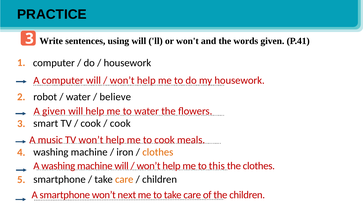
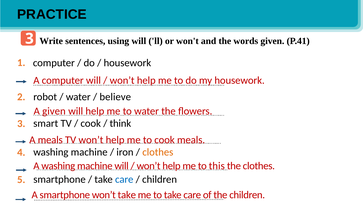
cook at (120, 124): cook -> think
A music: music -> meals
care at (124, 180) colour: orange -> blue
won’t next: next -> take
